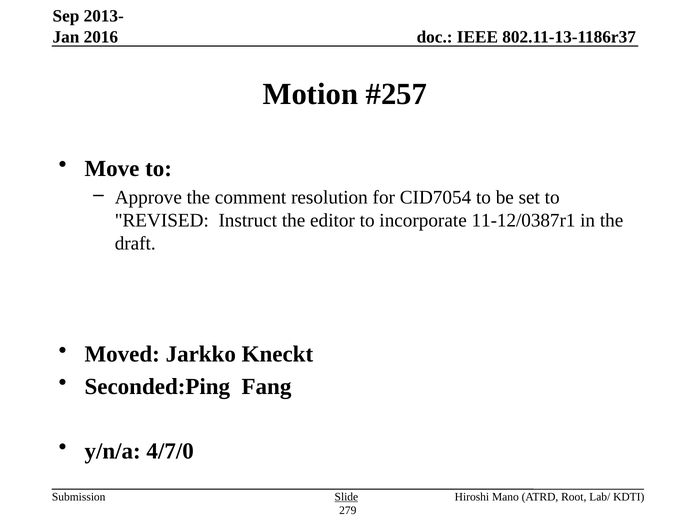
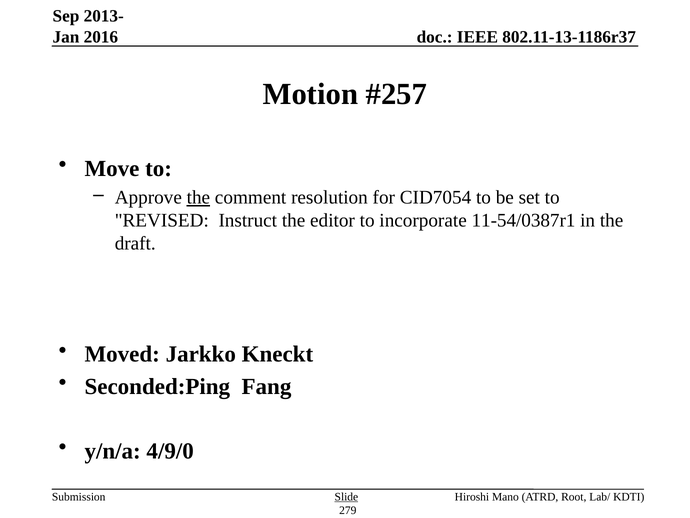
the at (198, 197) underline: none -> present
11-12/0387r1: 11-12/0387r1 -> 11-54/0387r1
4/7/0: 4/7/0 -> 4/9/0
